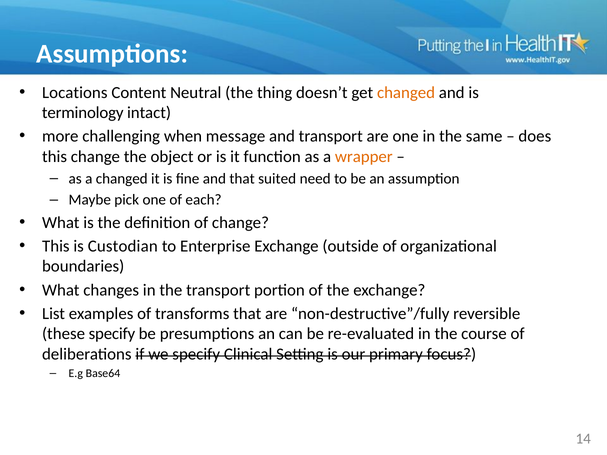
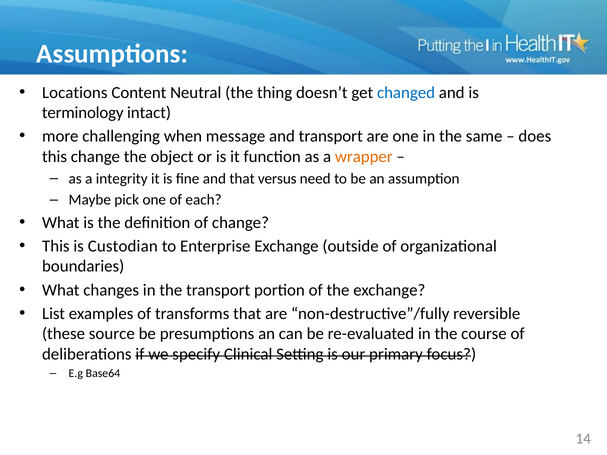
changed at (406, 93) colour: orange -> blue
a changed: changed -> integrity
suited: suited -> versus
these specify: specify -> source
